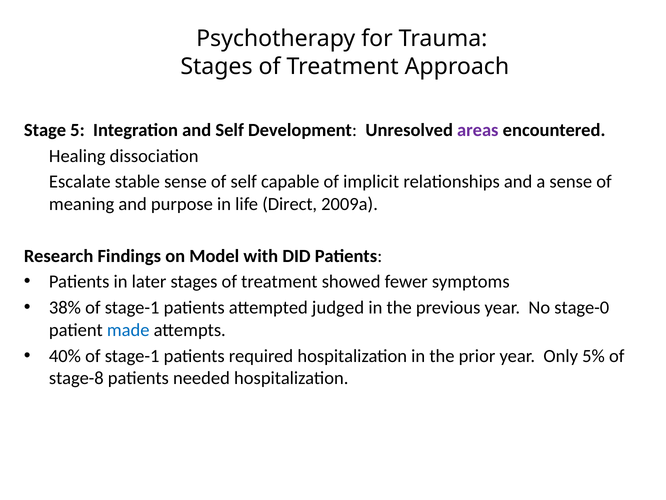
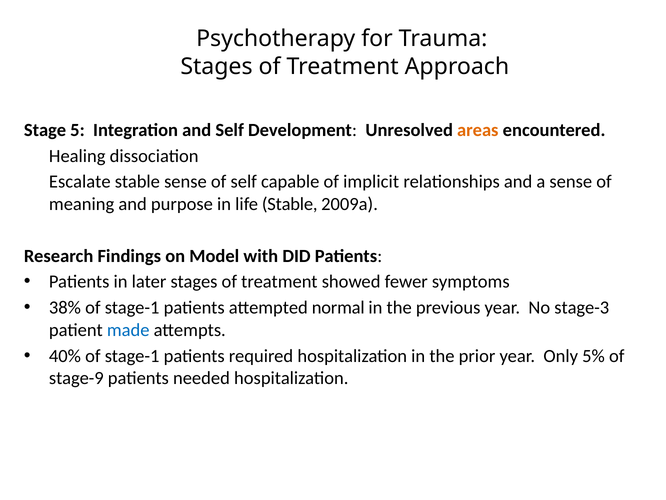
areas colour: purple -> orange
life Direct: Direct -> Stable
judged: judged -> normal
stage-0: stage-0 -> stage-3
stage-8: stage-8 -> stage-9
